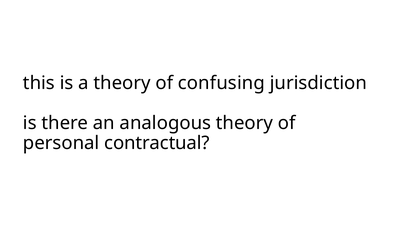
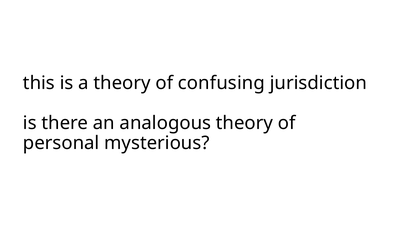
contractual: contractual -> mysterious
